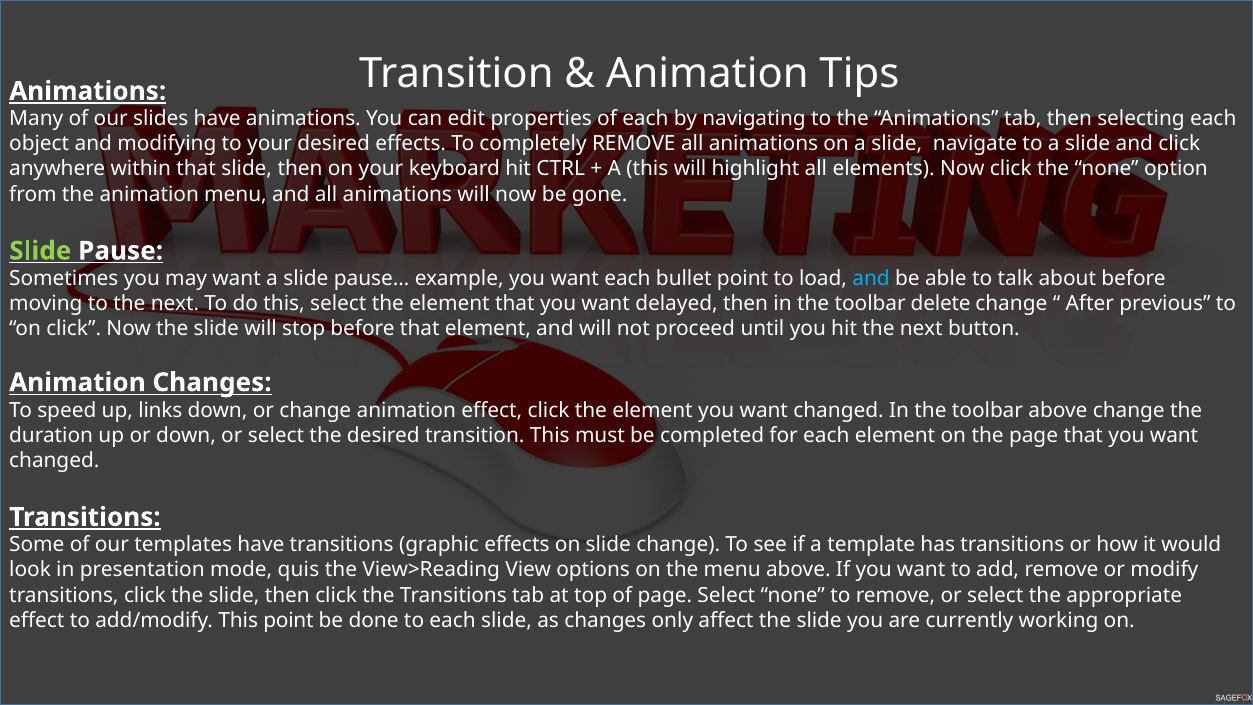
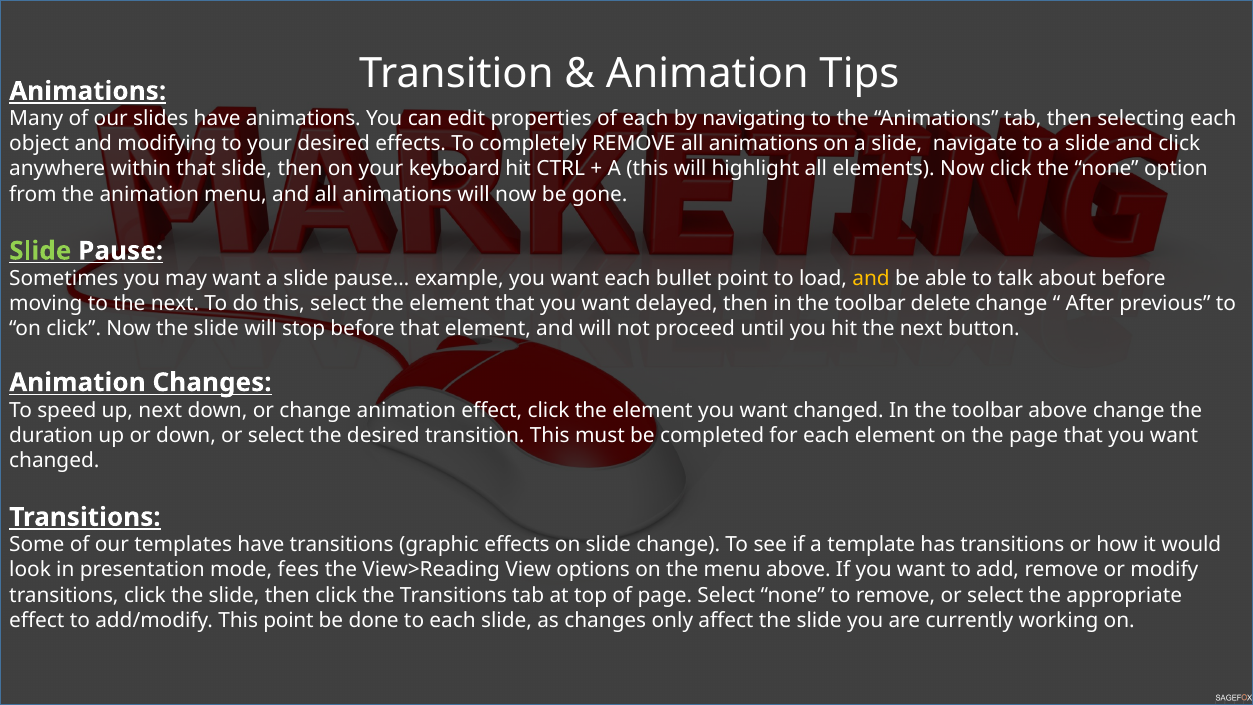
and at (871, 279) colour: light blue -> yellow
up links: links -> next
quis: quis -> fees
